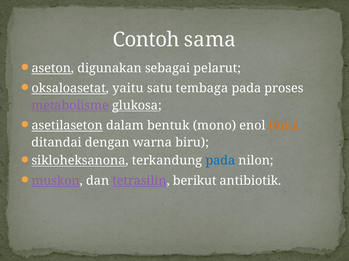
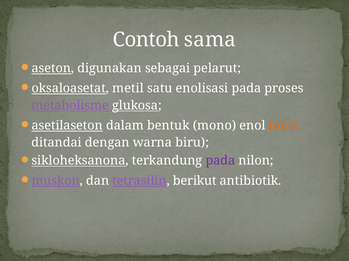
yaitu: yaitu -> metil
tembaga: tembaga -> enolisasi
pada at (220, 161) colour: blue -> purple
